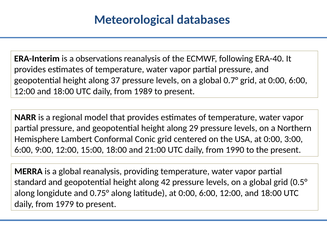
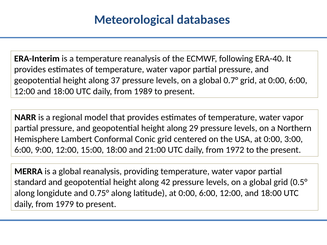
a observations: observations -> temperature
1990: 1990 -> 1972
